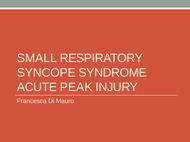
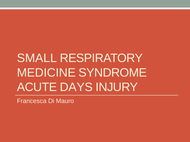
SYNCOPE: SYNCOPE -> MEDICINE
PEAK: PEAK -> DAYS
